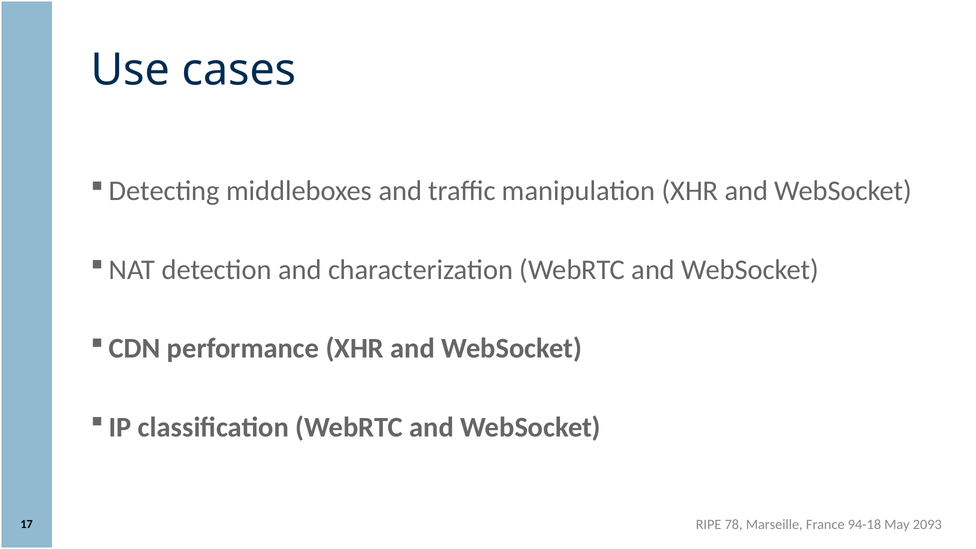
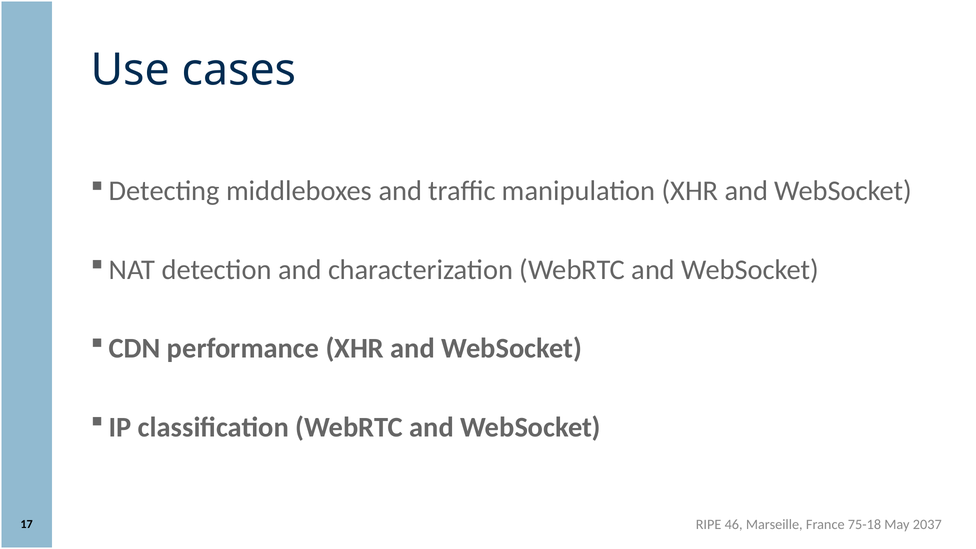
78: 78 -> 46
94-18: 94-18 -> 75-18
2093: 2093 -> 2037
